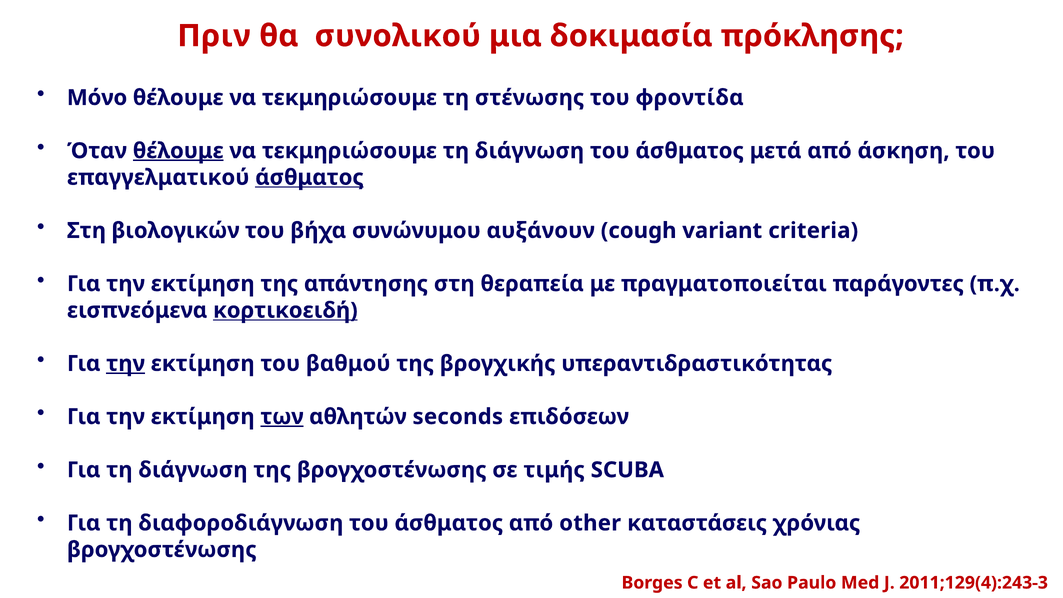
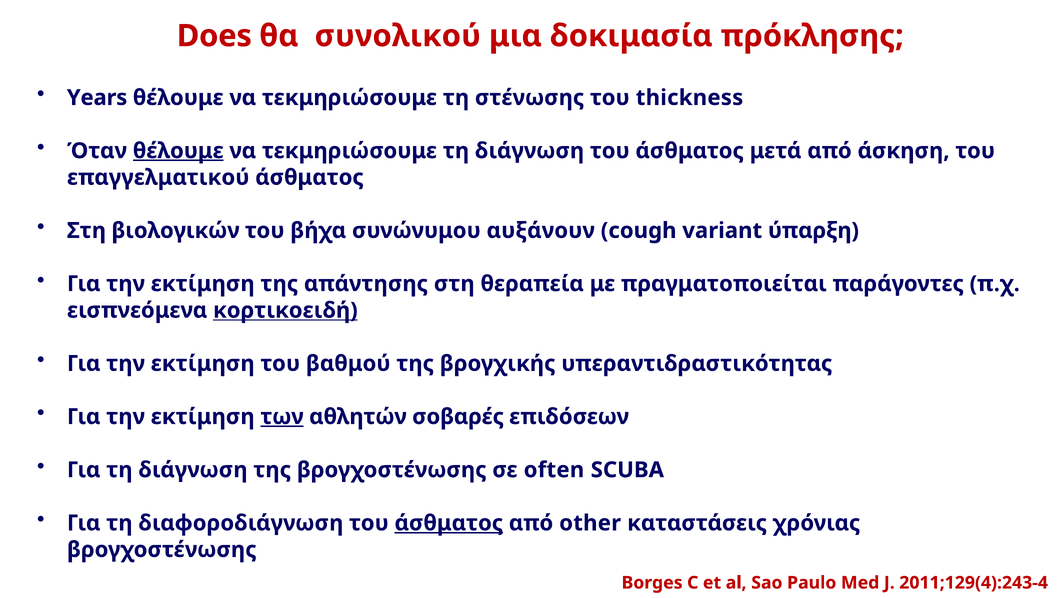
Πριν: Πριν -> Does
Μόνο: Μόνο -> Years
φροντίδα: φροντίδα -> thickness
άσθματος at (309, 177) underline: present -> none
criteria: criteria -> ύπαρξη
την at (126, 364) underline: present -> none
seconds: seconds -> σοβαρές
τιμής: τιμής -> often
άσθματος at (449, 523) underline: none -> present
2011;129(4):243-3: 2011;129(4):243-3 -> 2011;129(4):243-4
